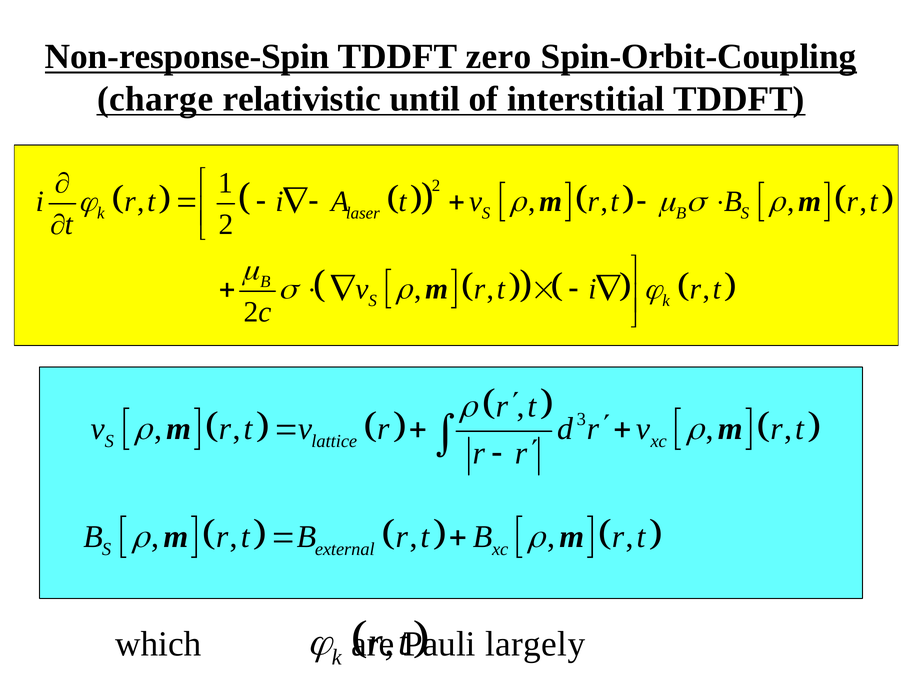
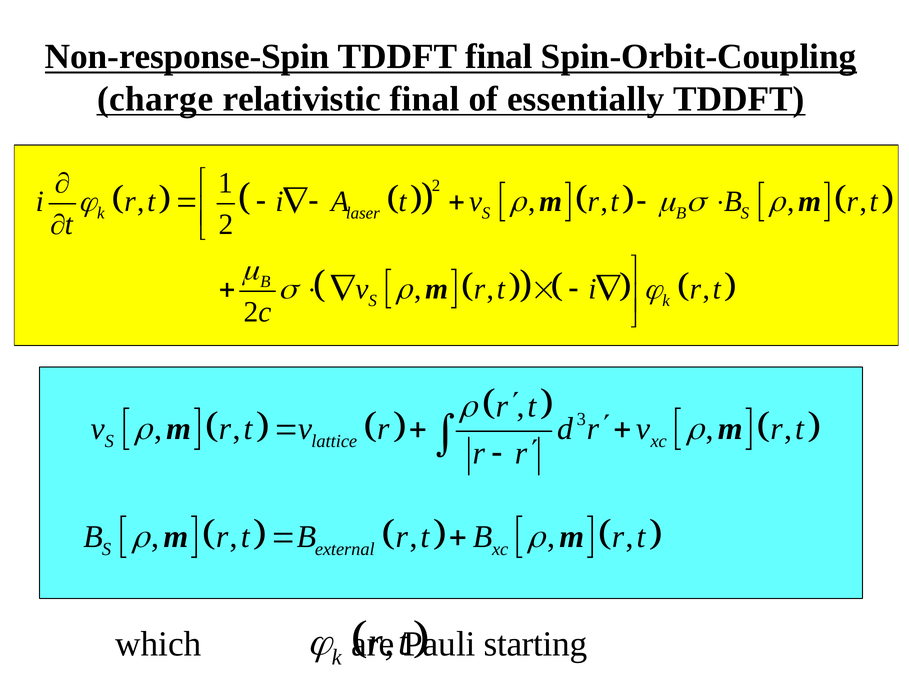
TDDFT zero: zero -> final
relativistic until: until -> final
interstitial: interstitial -> essentially
largely: largely -> starting
